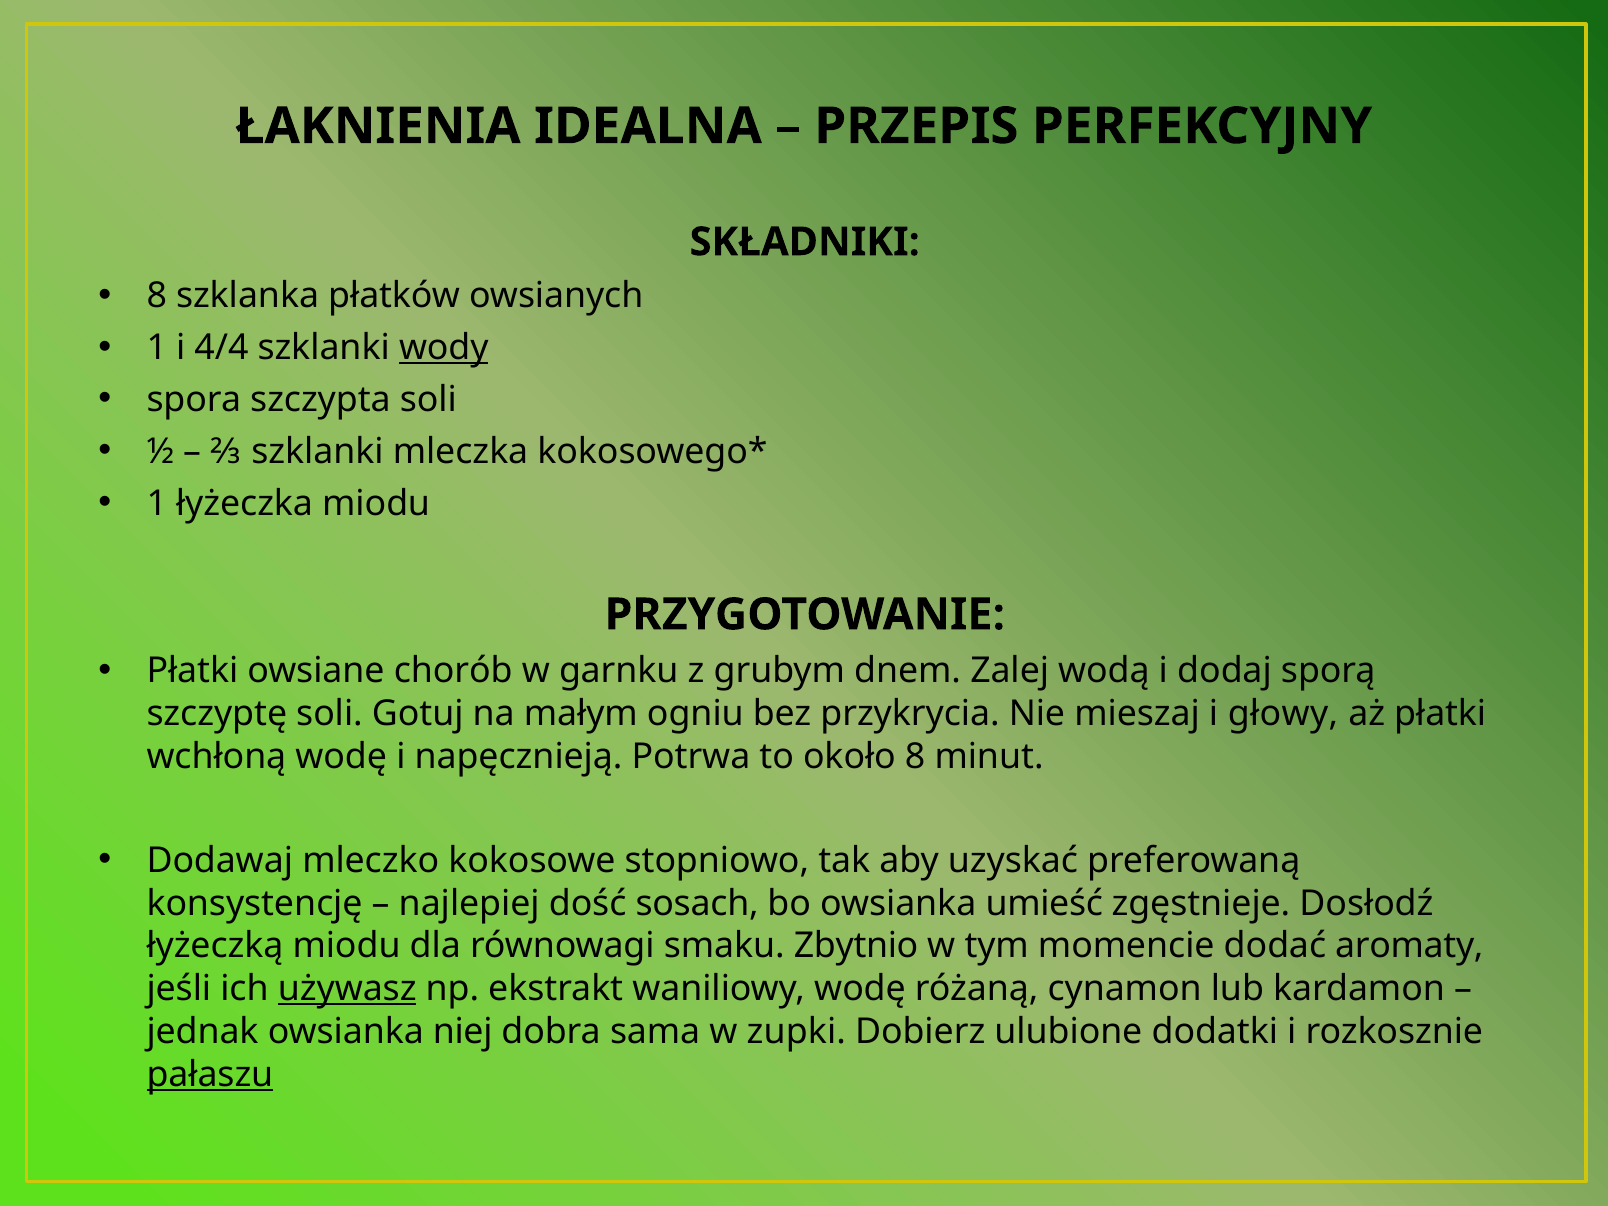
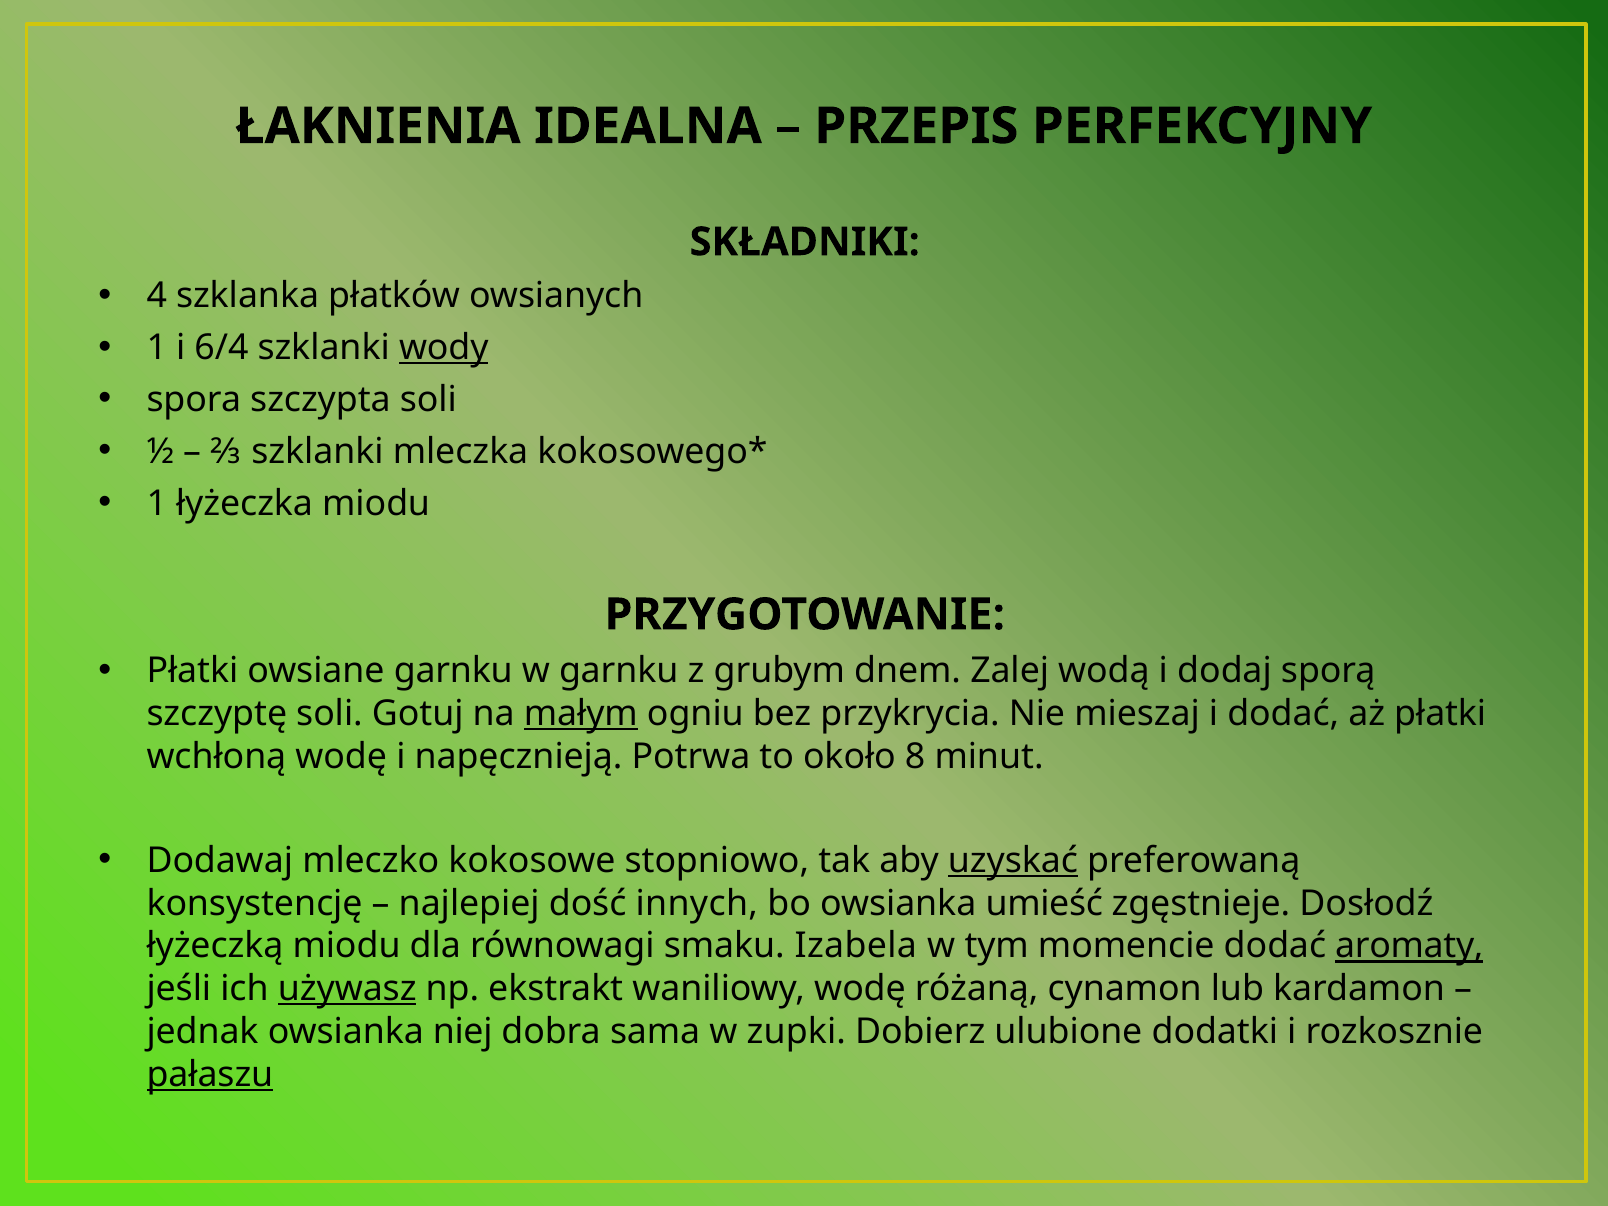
8 at (157, 296): 8 -> 4
4/4: 4/4 -> 6/4
owsiane chorób: chorób -> garnku
małym underline: none -> present
i głowy: głowy -> dodać
uzyskać underline: none -> present
sosach: sosach -> innych
Zbytnio: Zbytnio -> Izabela
aromaty underline: none -> present
